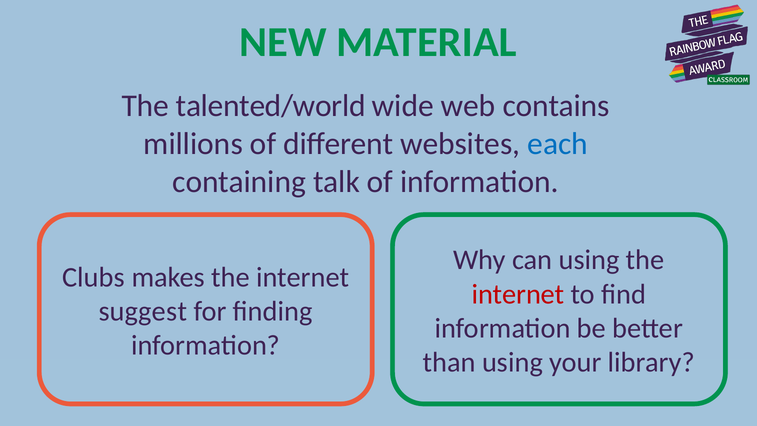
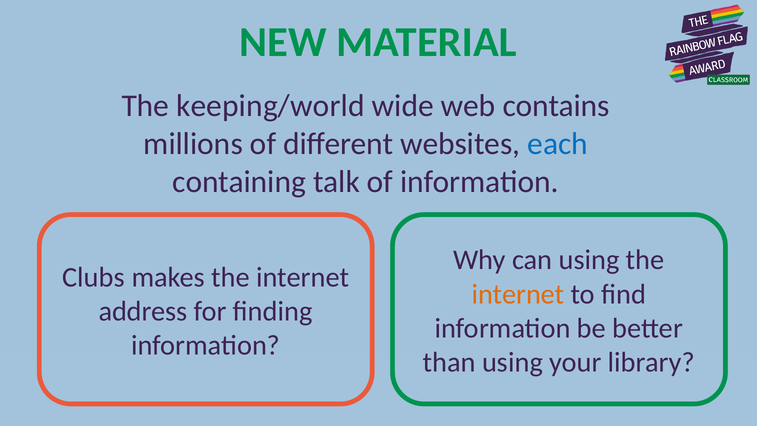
talented/world: talented/world -> keeping/world
internet at (518, 294) colour: red -> orange
suggest: suggest -> address
